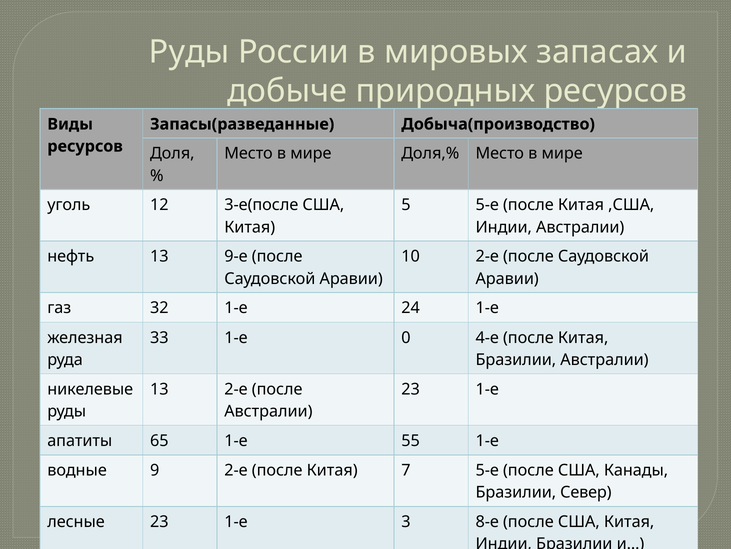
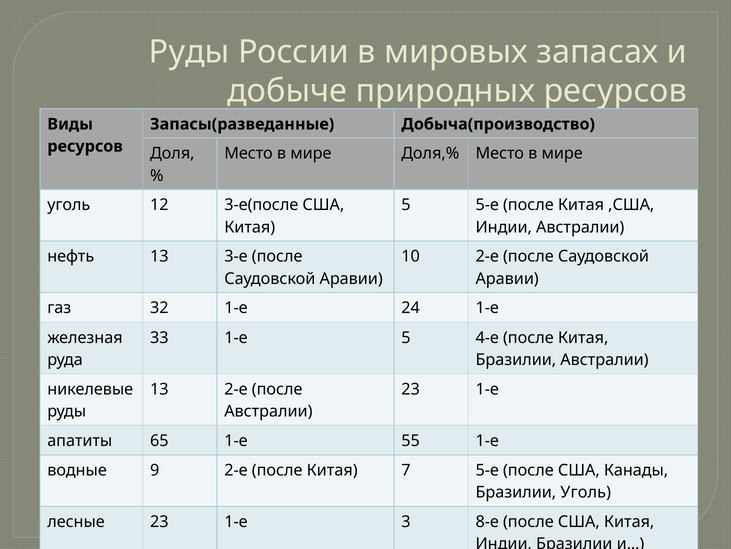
13 9-е: 9-е -> 3-е
1-е 0: 0 -> 5
Бразилии Север: Север -> Уголь
